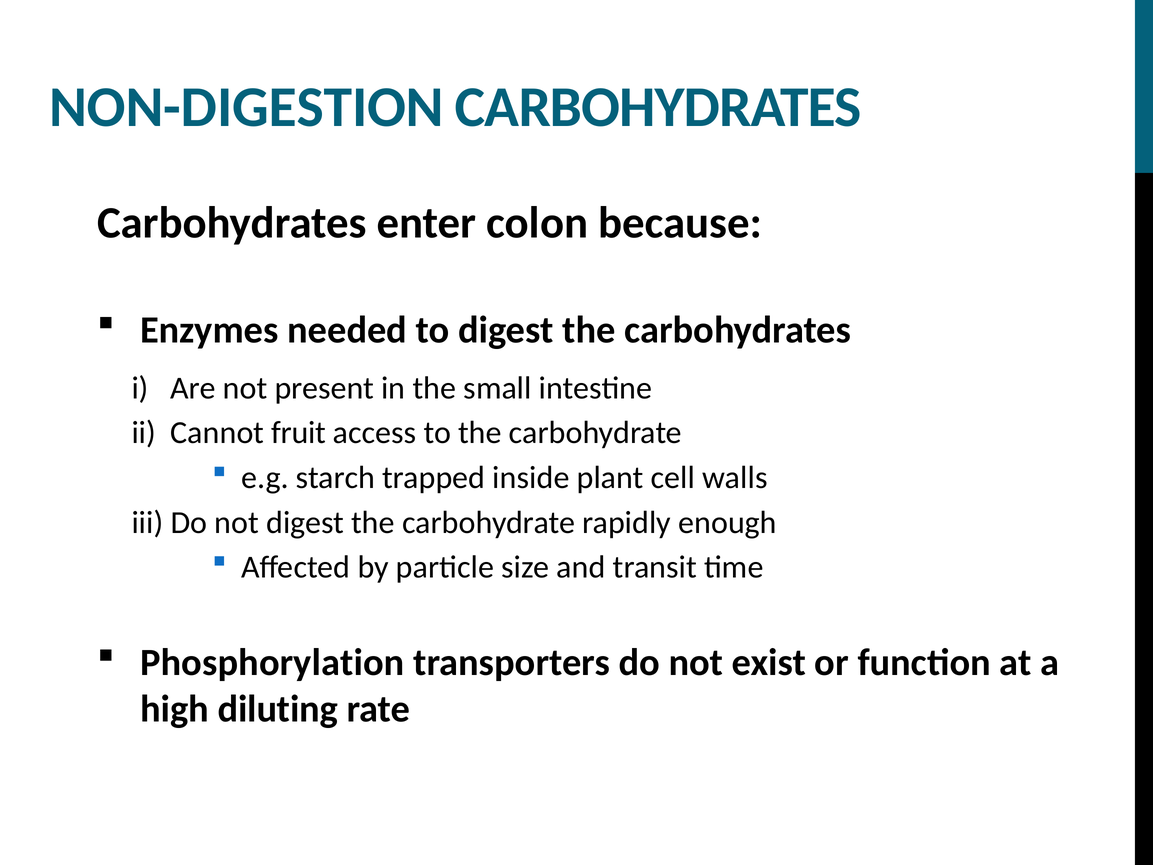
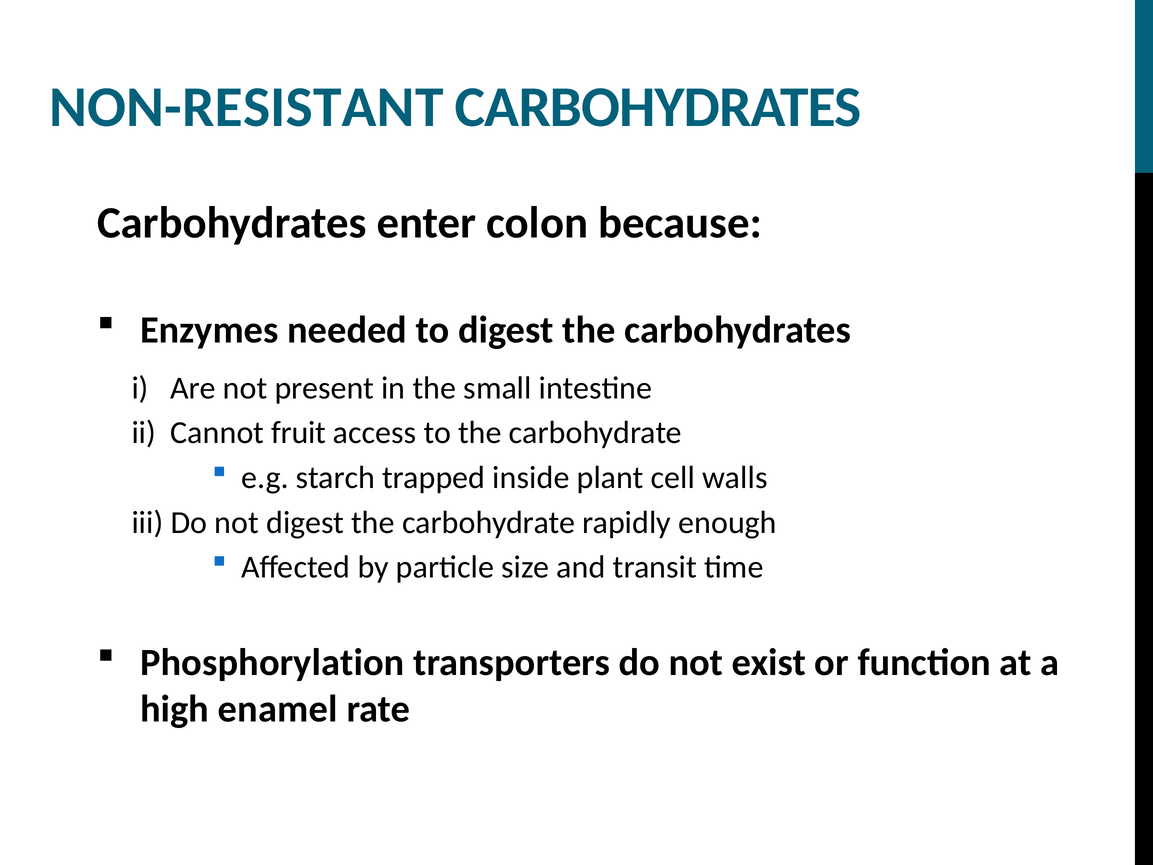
NON-DIGESTION: NON-DIGESTION -> NON-RESISTANT
diluting: diluting -> enamel
